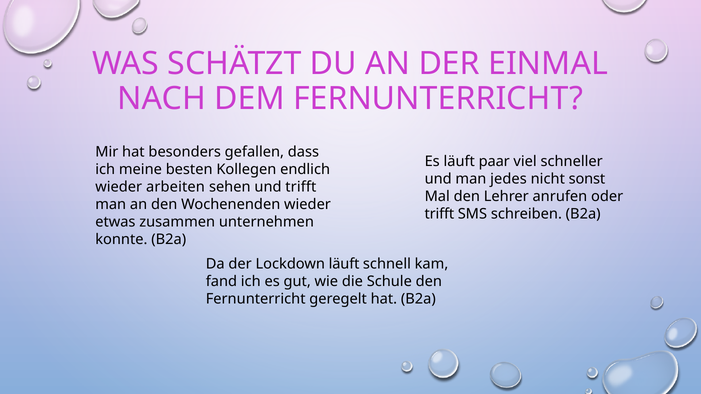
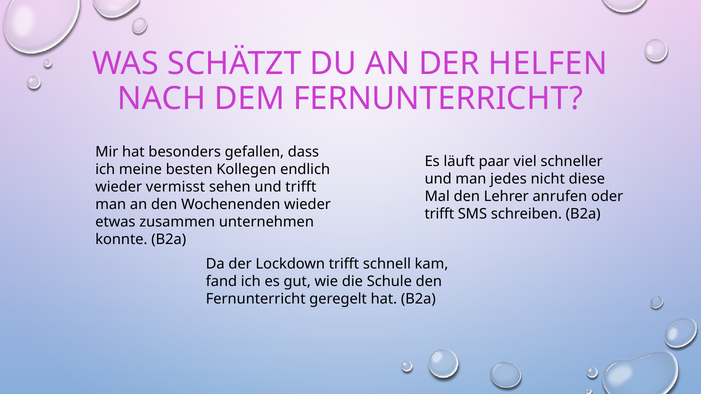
EINMAL: EINMAL -> HELFEN
sonst: sonst -> diese
arbeiten: arbeiten -> vermisst
Lockdown läuft: läuft -> trifft
